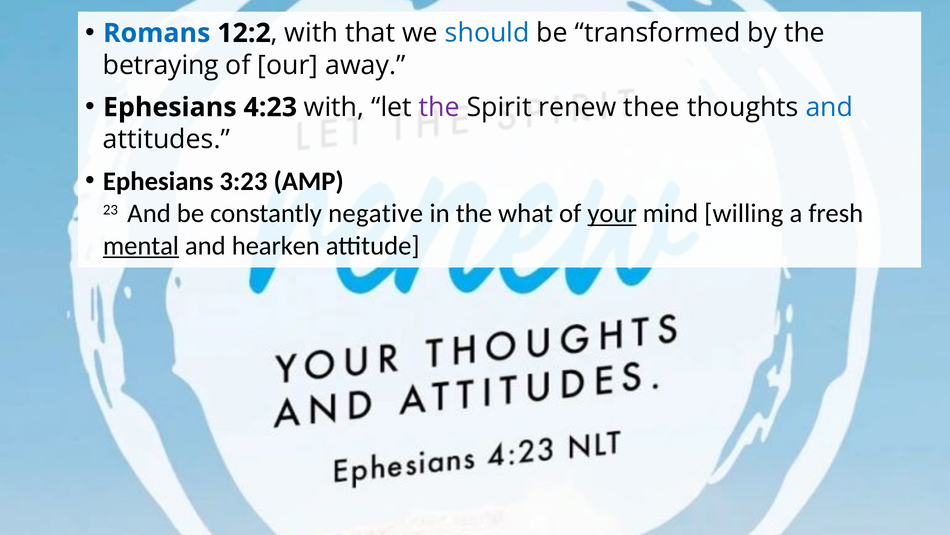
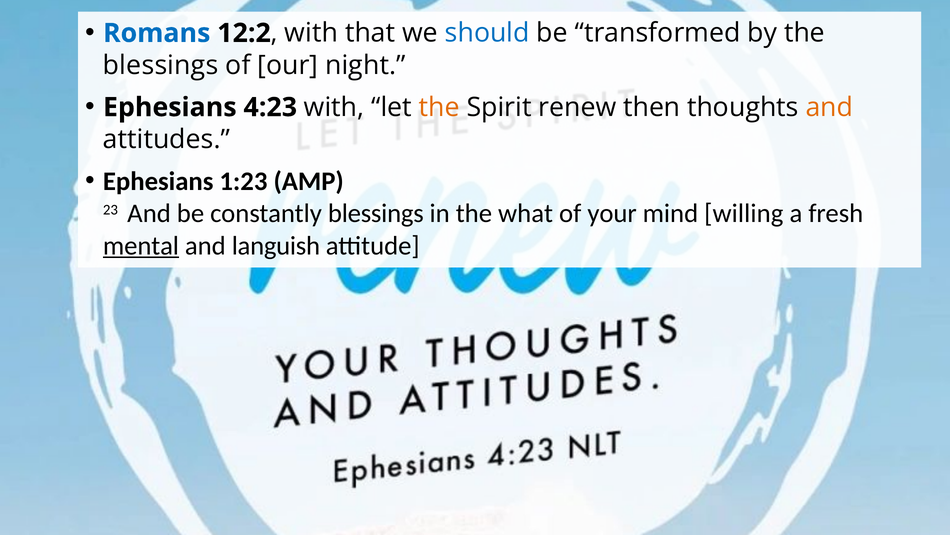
betraying at (161, 65): betraying -> blessings
away: away -> night
the at (439, 107) colour: purple -> orange
thee: thee -> then
and at (829, 107) colour: blue -> orange
3:23: 3:23 -> 1:23
constantly negative: negative -> blessings
your underline: present -> none
hearken: hearken -> languish
